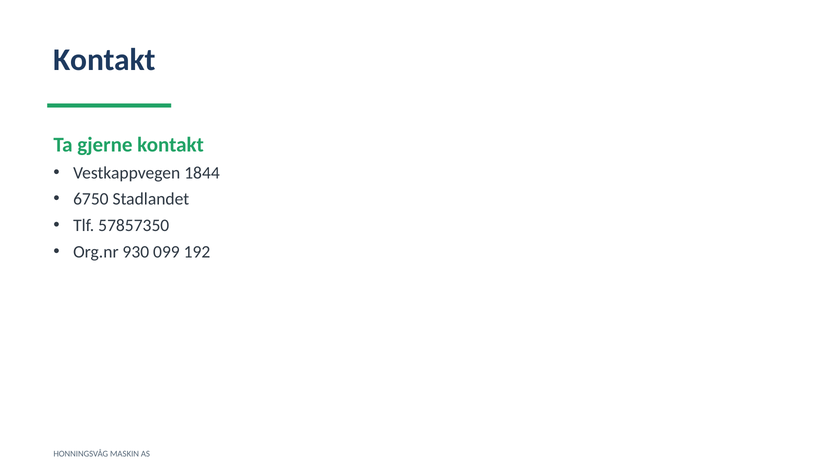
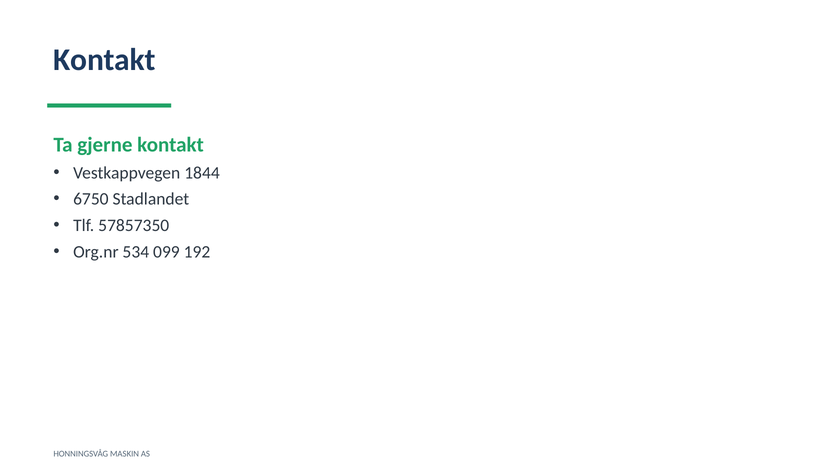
930: 930 -> 534
